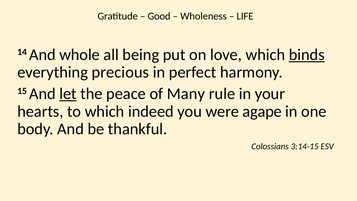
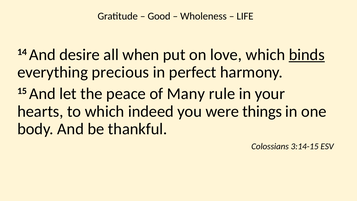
whole: whole -> desire
being: being -> when
let underline: present -> none
agape: agape -> things
